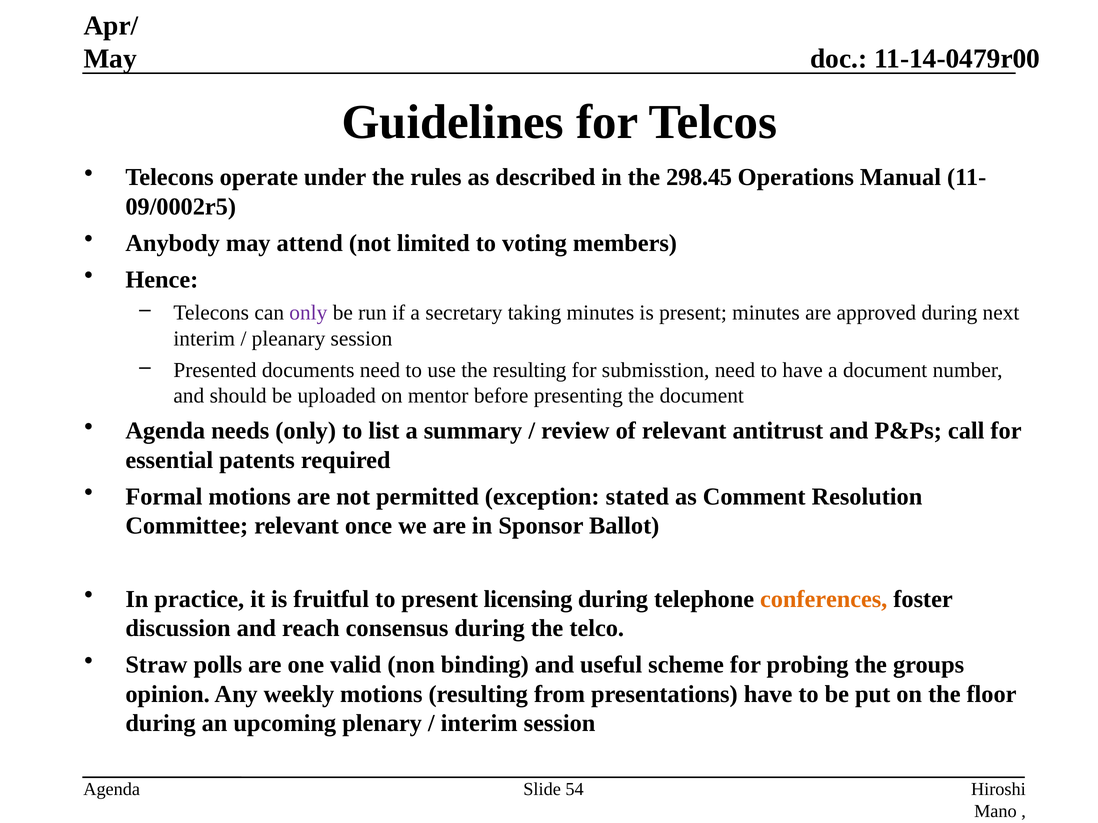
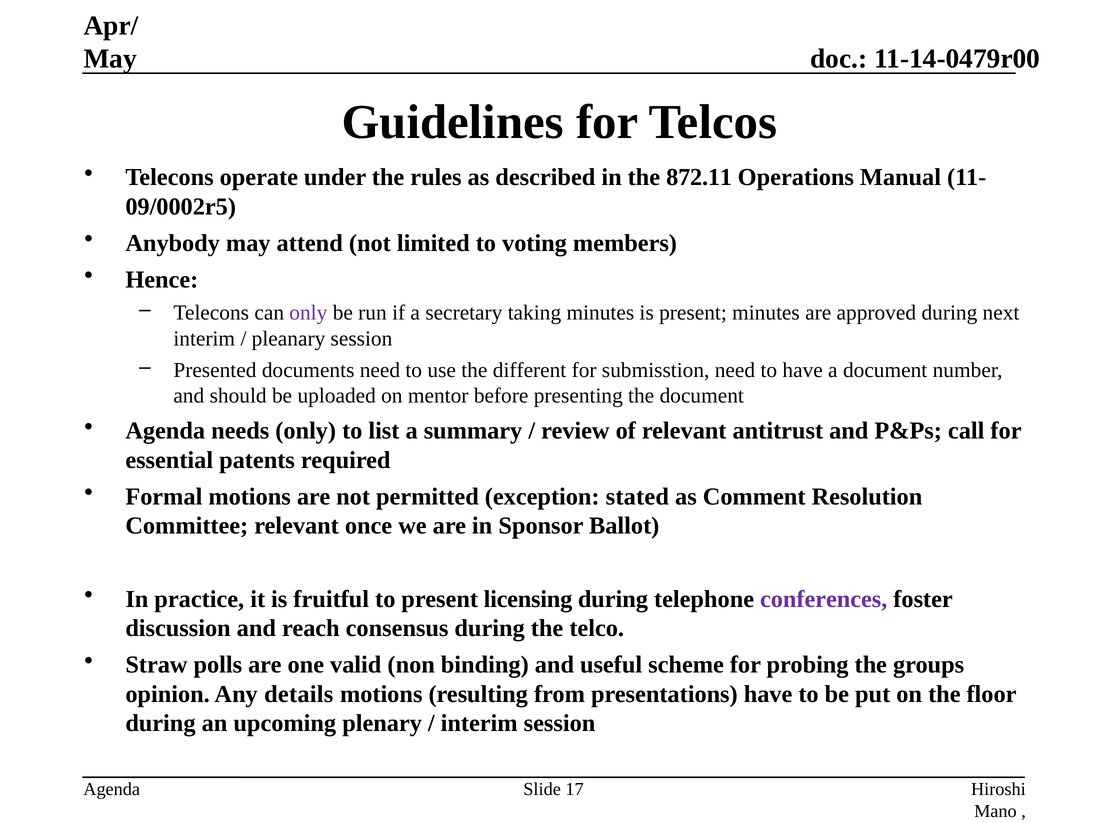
298.45: 298.45 -> 872.11
the resulting: resulting -> different
conferences colour: orange -> purple
weekly: weekly -> details
54: 54 -> 17
